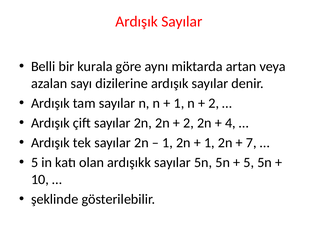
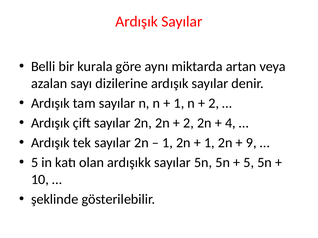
7: 7 -> 9
